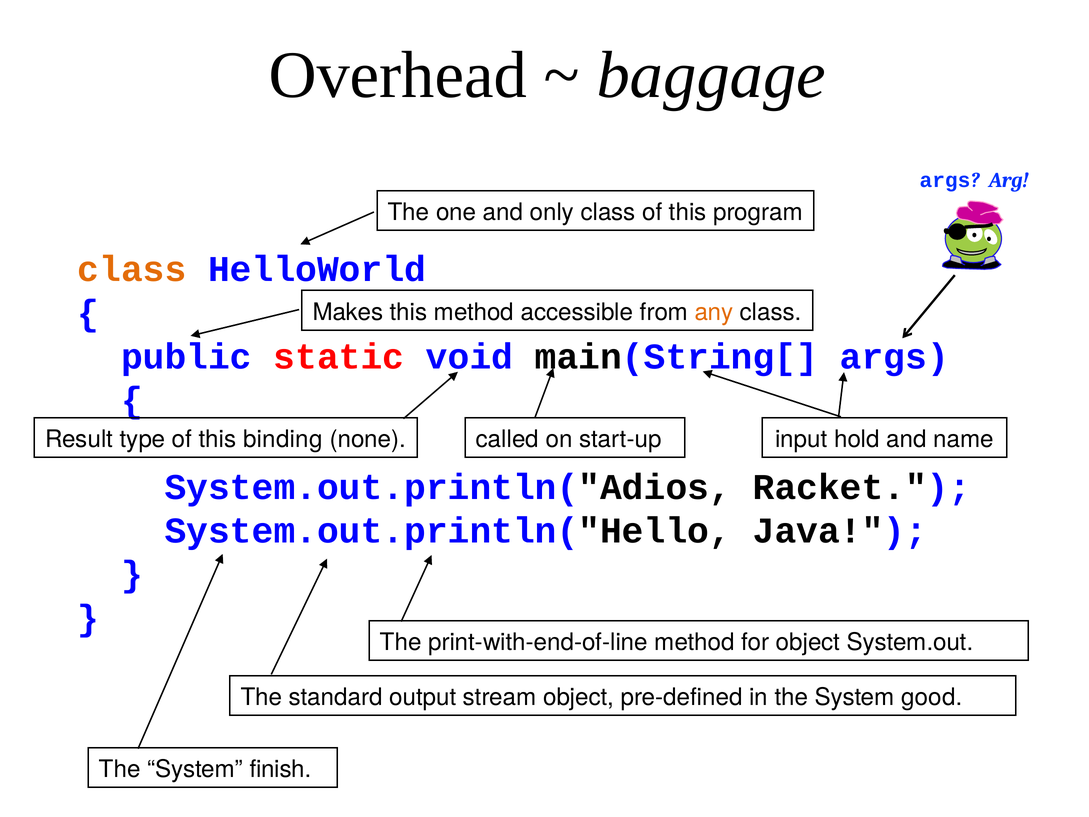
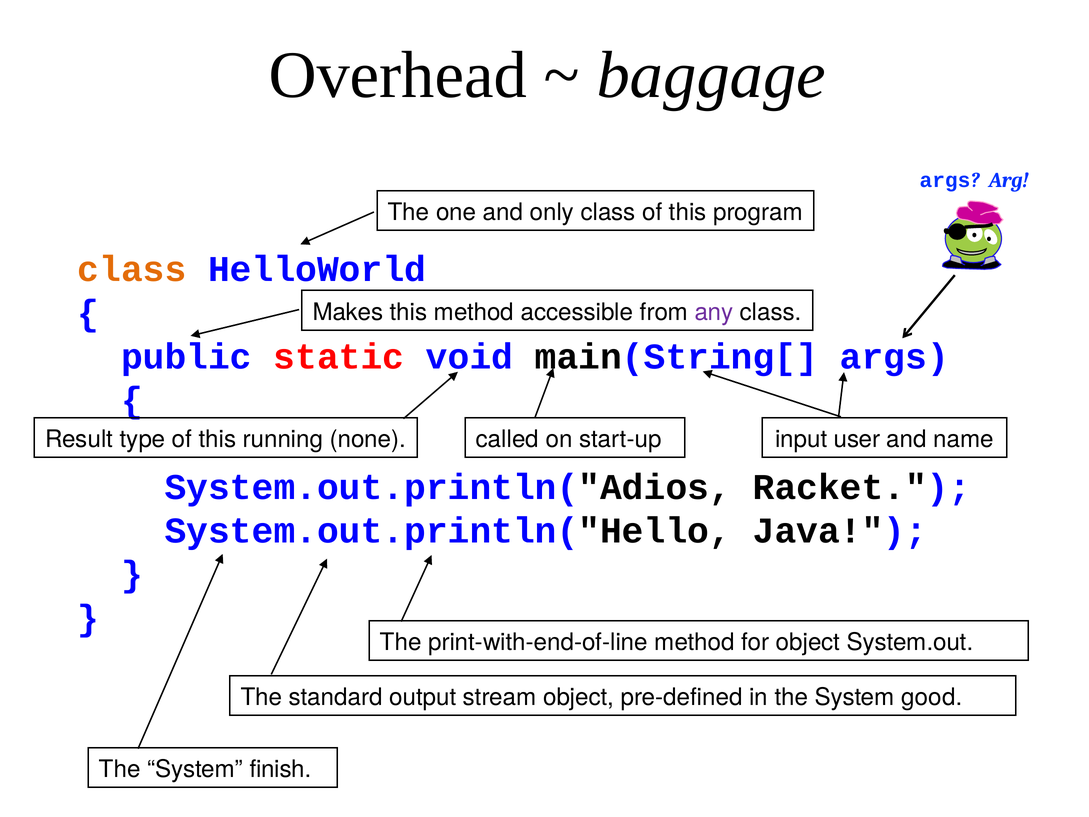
any colour: orange -> purple
binding: binding -> running
hold: hold -> user
